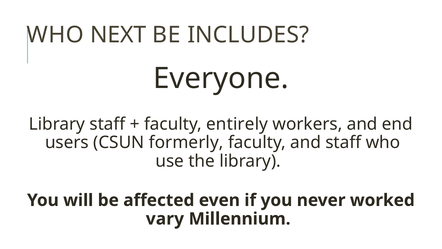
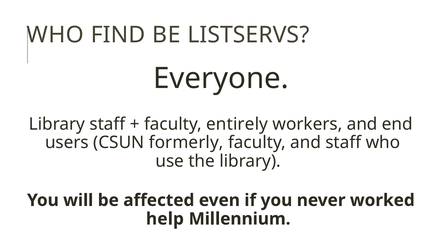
NEXT: NEXT -> FIND
INCLUDES: INCLUDES -> LISTSERVS
vary: vary -> help
